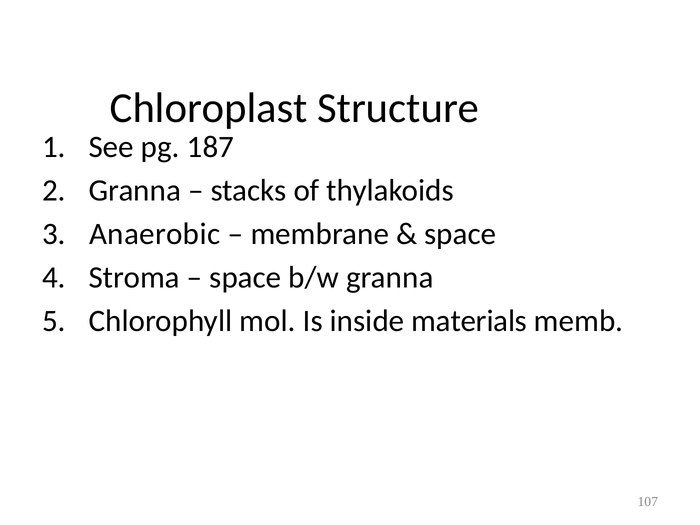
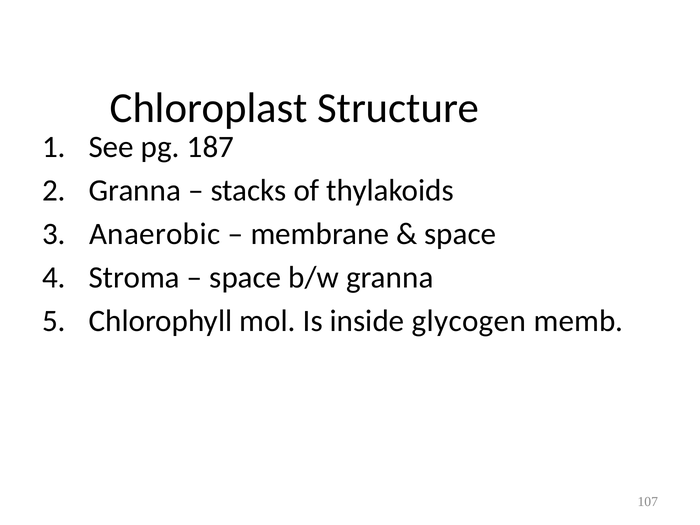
materials: materials -> glycogen
